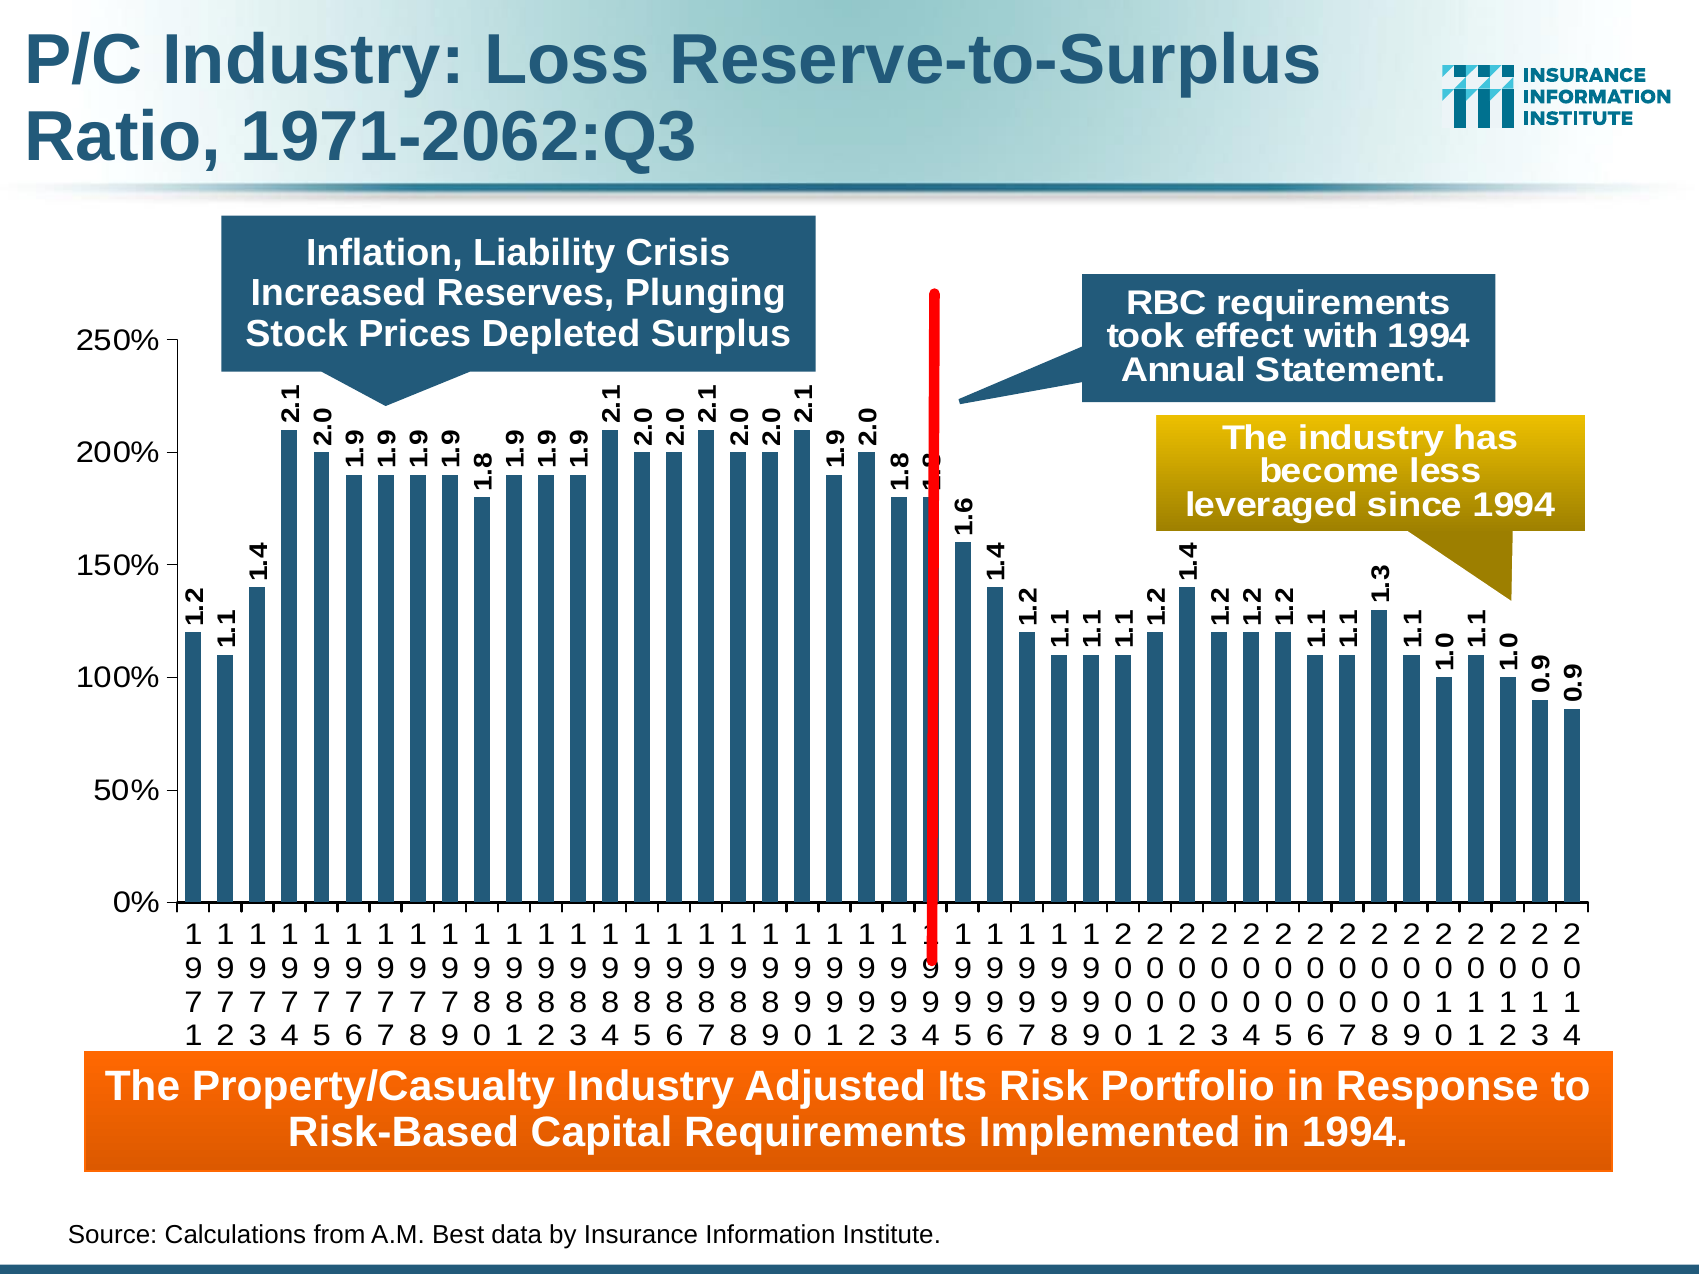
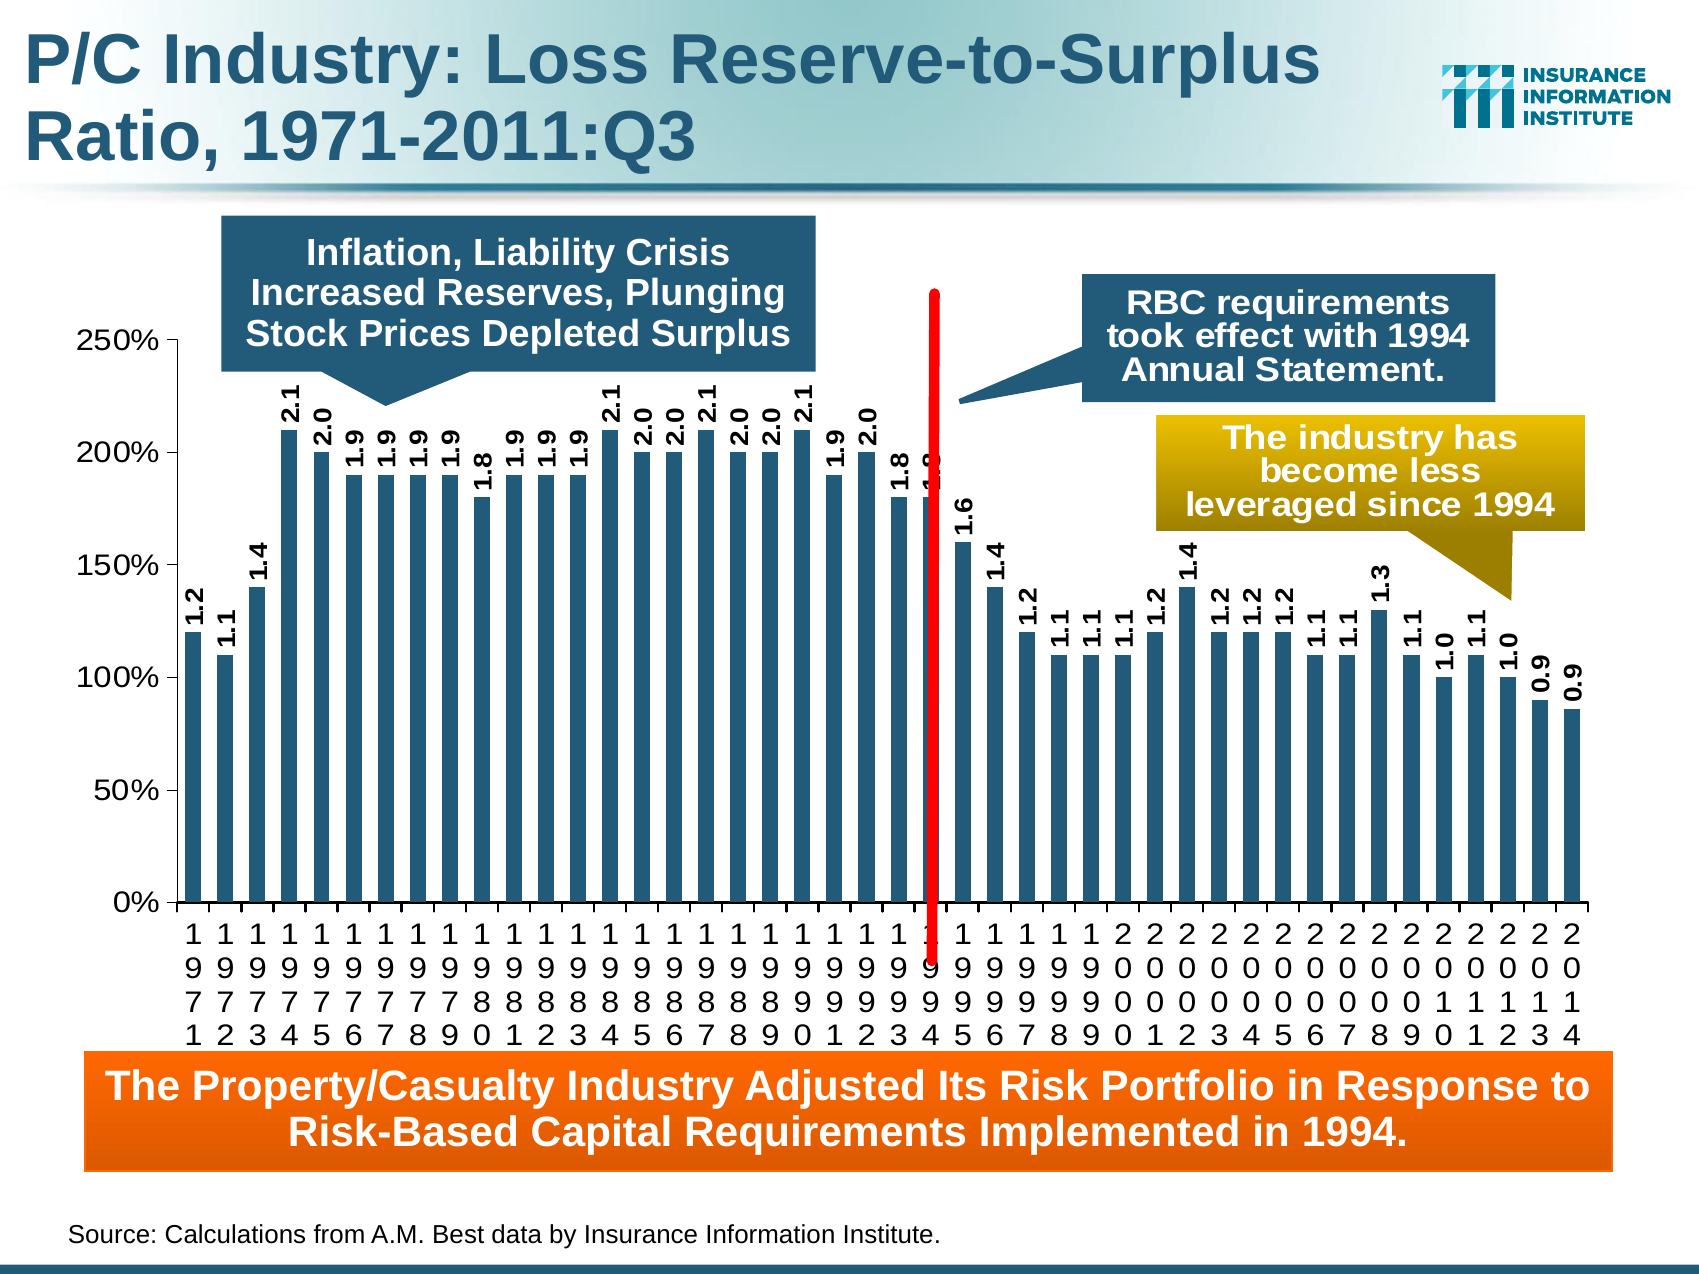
1971-2062:Q3: 1971-2062:Q3 -> 1971-2011:Q3
